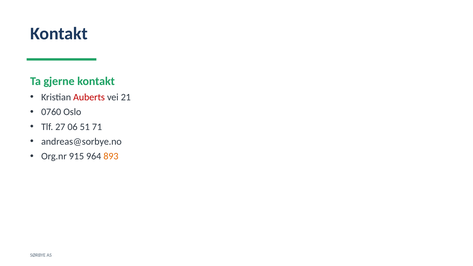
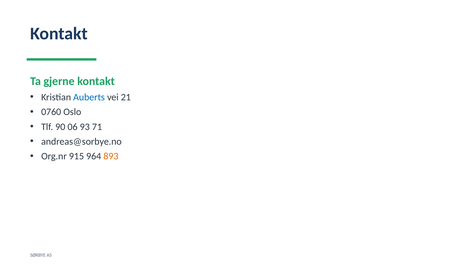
Auberts colour: red -> blue
27: 27 -> 90
51: 51 -> 93
